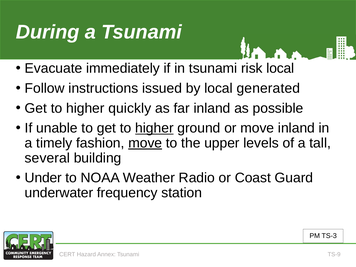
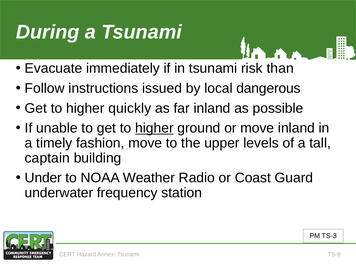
risk local: local -> than
generated: generated -> dangerous
move at (145, 143) underline: present -> none
several: several -> captain
